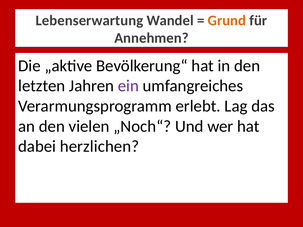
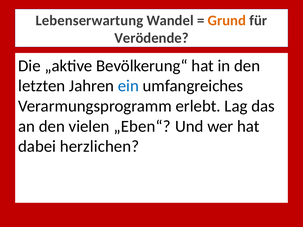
Annehmen: Annehmen -> Verödende
ein colour: purple -> blue
„Noch“: „Noch“ -> „Eben“
